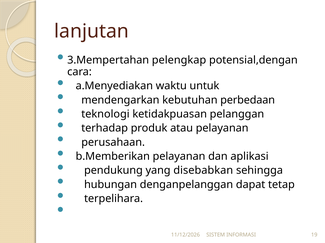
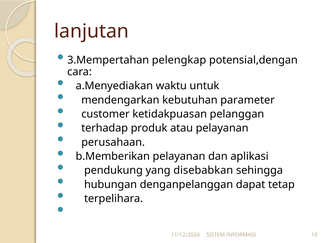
perbedaan: perbedaan -> parameter
teknologi: teknologi -> customer
